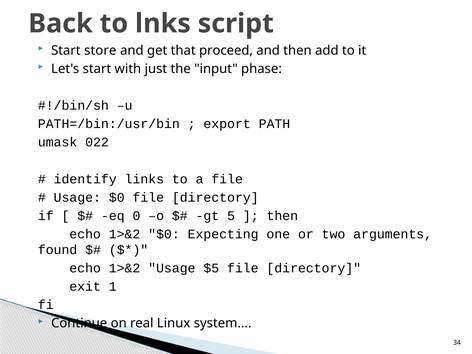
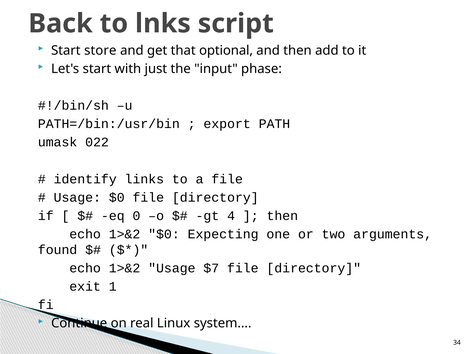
proceed: proceed -> optional
5: 5 -> 4
$5: $5 -> $7
